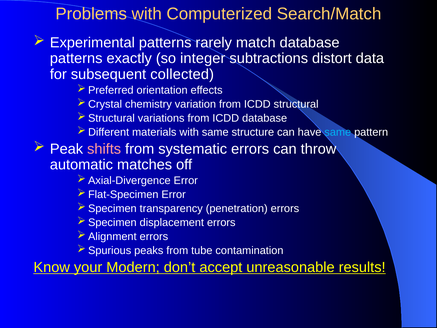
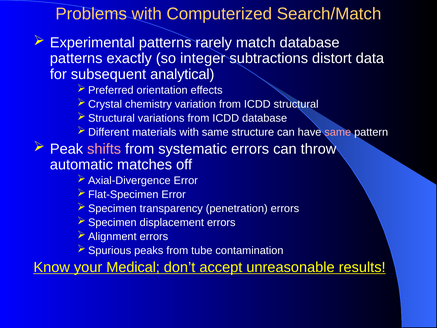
collected: collected -> analytical
same at (338, 132) colour: light blue -> pink
Modern: Modern -> Medical
